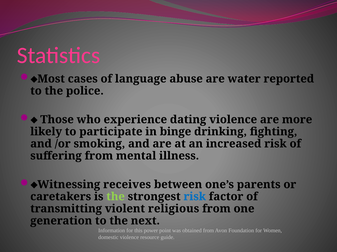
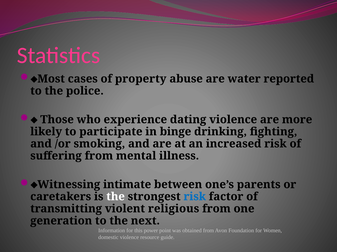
language: language -> property
receives: receives -> intimate
the at (116, 197) colour: light green -> white
